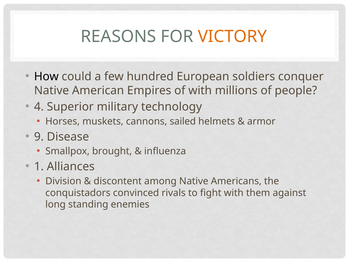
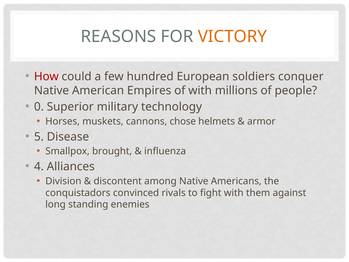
How colour: black -> red
4: 4 -> 0
sailed: sailed -> chose
9: 9 -> 5
1: 1 -> 4
